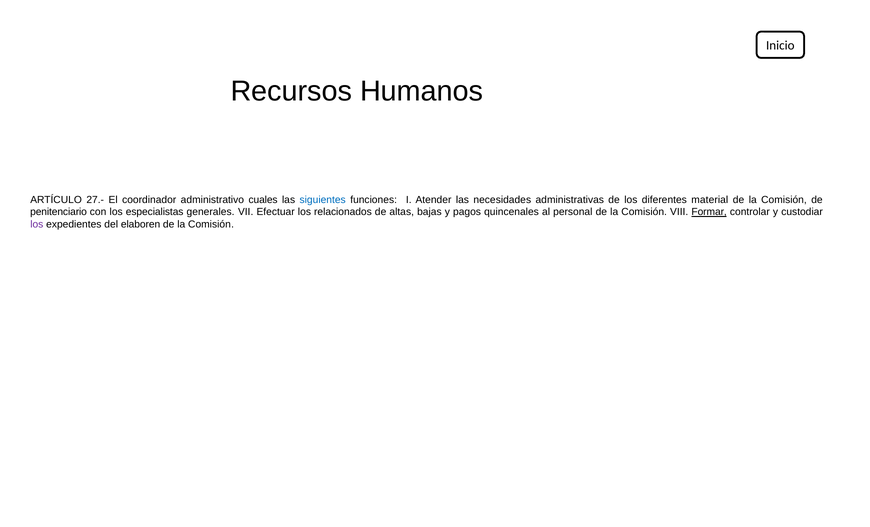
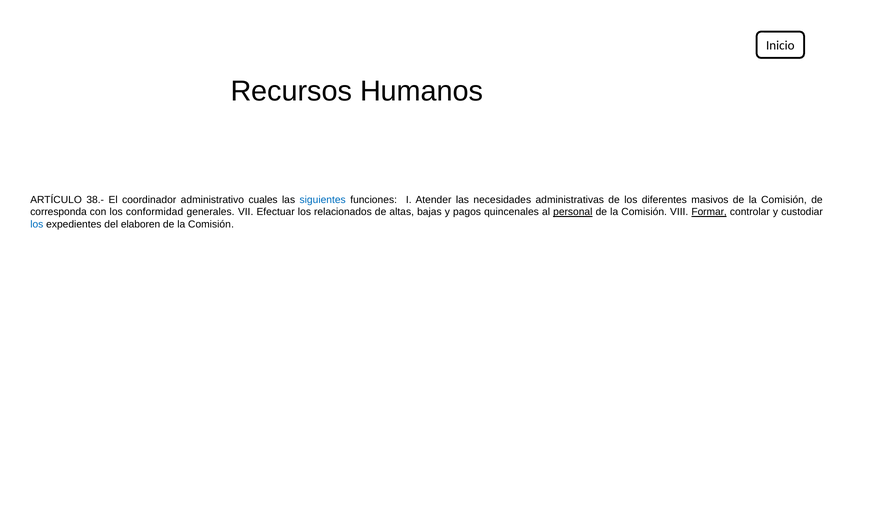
27.-: 27.- -> 38.-
material: material -> masivos
penitenciario: penitenciario -> corresponda
especialistas: especialistas -> conformidad
personal underline: none -> present
los at (37, 225) colour: purple -> blue
